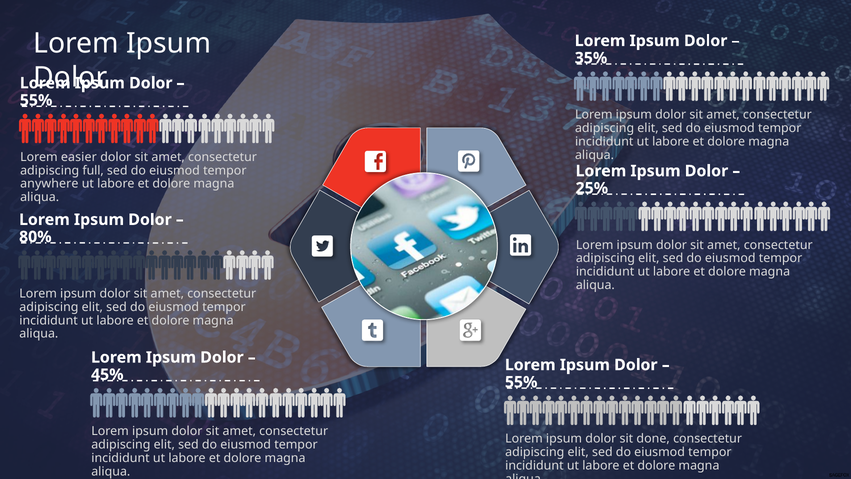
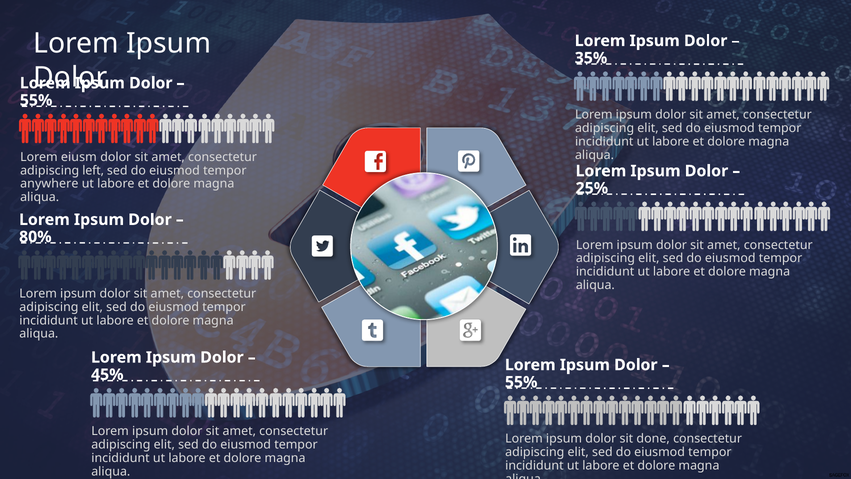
easier: easier -> eiusm
full: full -> left
